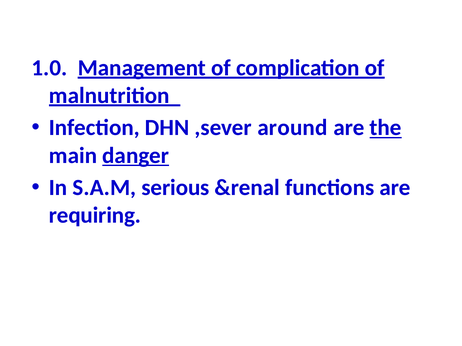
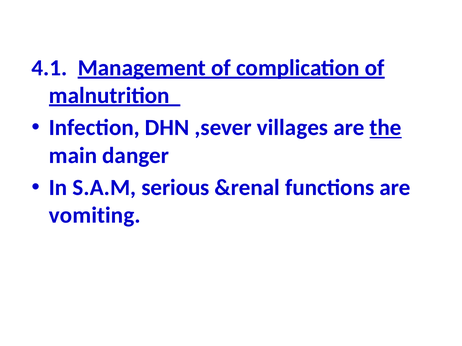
1.0: 1.0 -> 4.1
around: around -> villages
danger underline: present -> none
requiring: requiring -> vomiting
